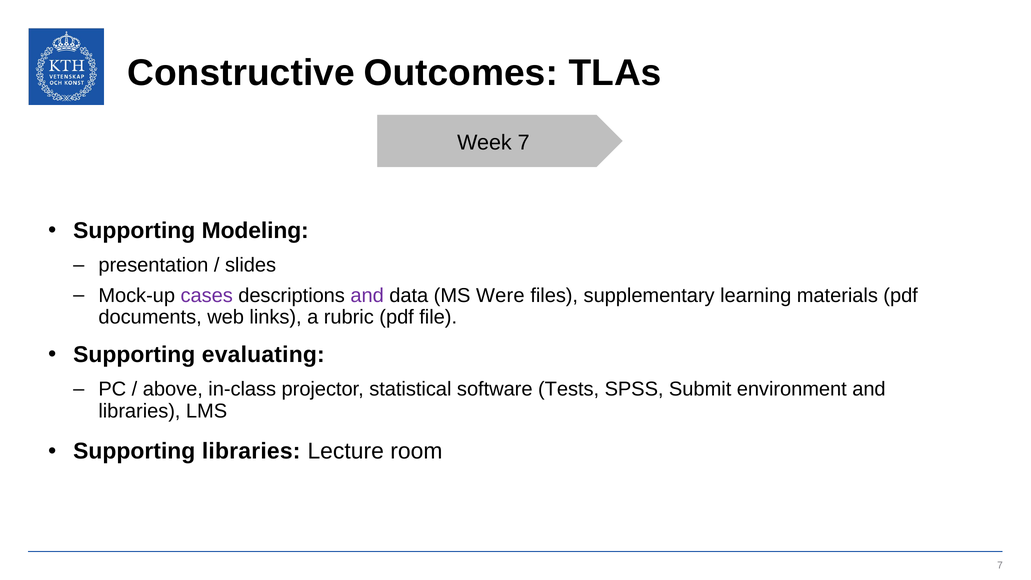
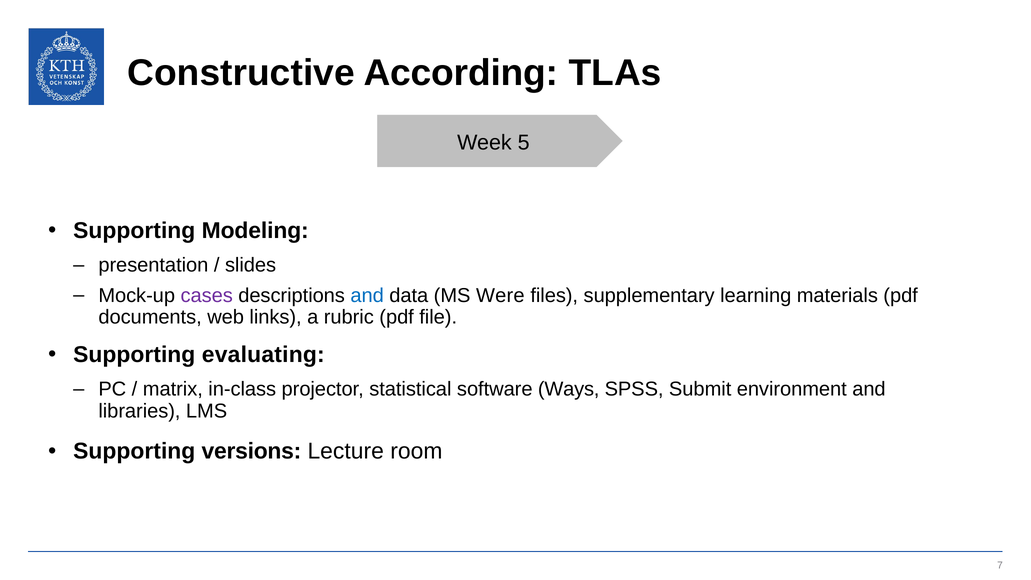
Outcomes: Outcomes -> According
Week 7: 7 -> 5
and at (367, 295) colour: purple -> blue
above: above -> matrix
Tests: Tests -> Ways
Supporting libraries: libraries -> versions
